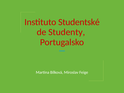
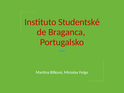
Studenty: Studenty -> Braganca
